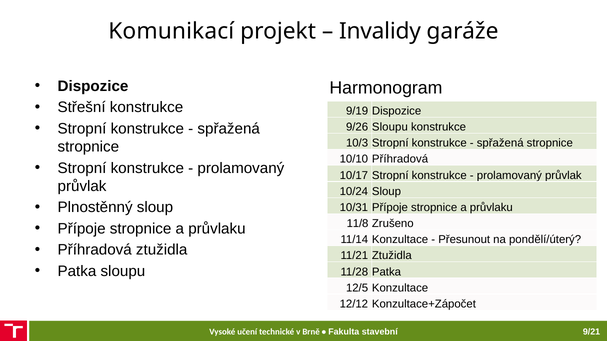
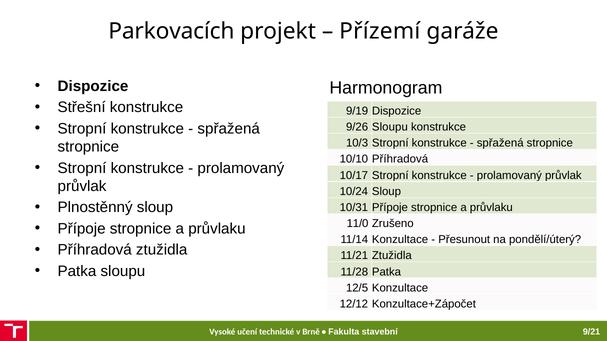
Komunikací: Komunikací -> Parkovacích
Invalidy: Invalidy -> Přízemí
11/8: 11/8 -> 11/0
